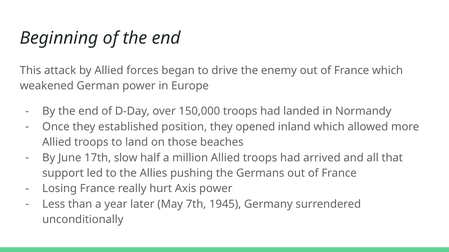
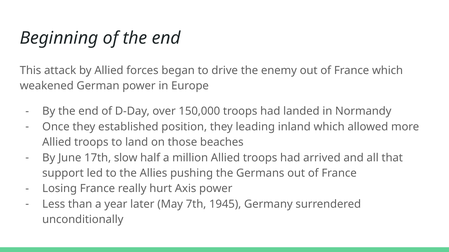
opened: opened -> leading
